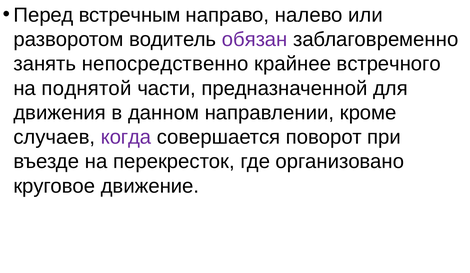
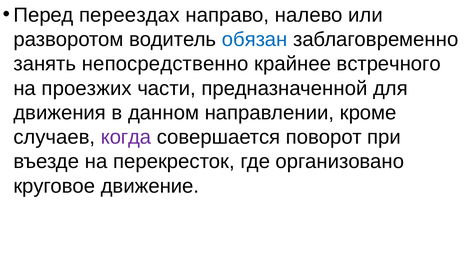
встречным: встречным -> переездах
обязан colour: purple -> blue
поднятой: поднятой -> проезжих
